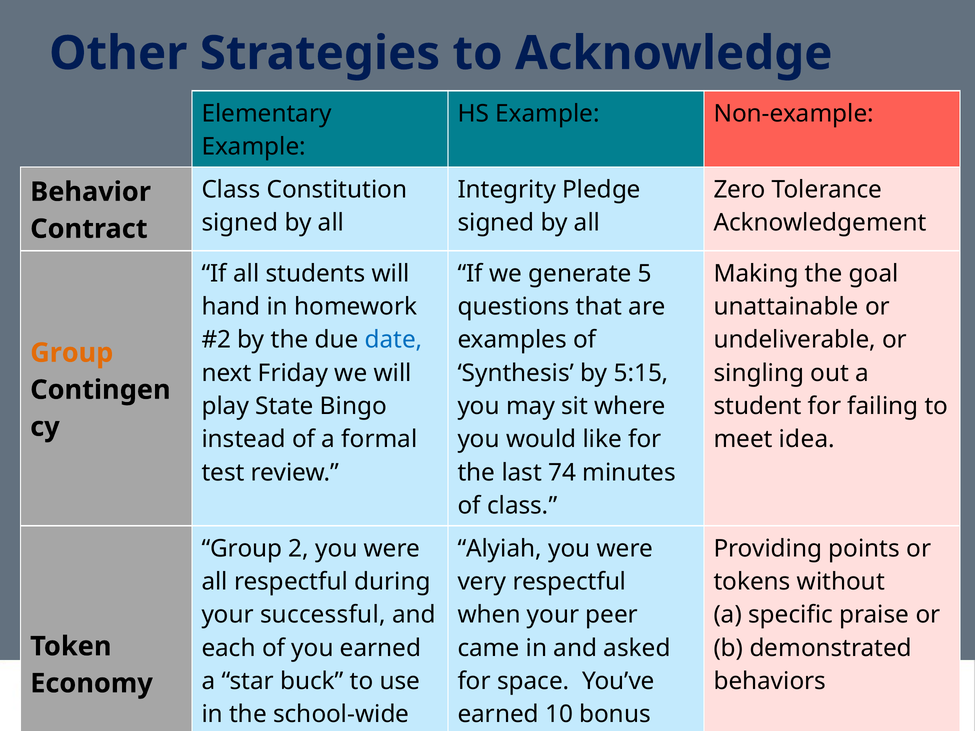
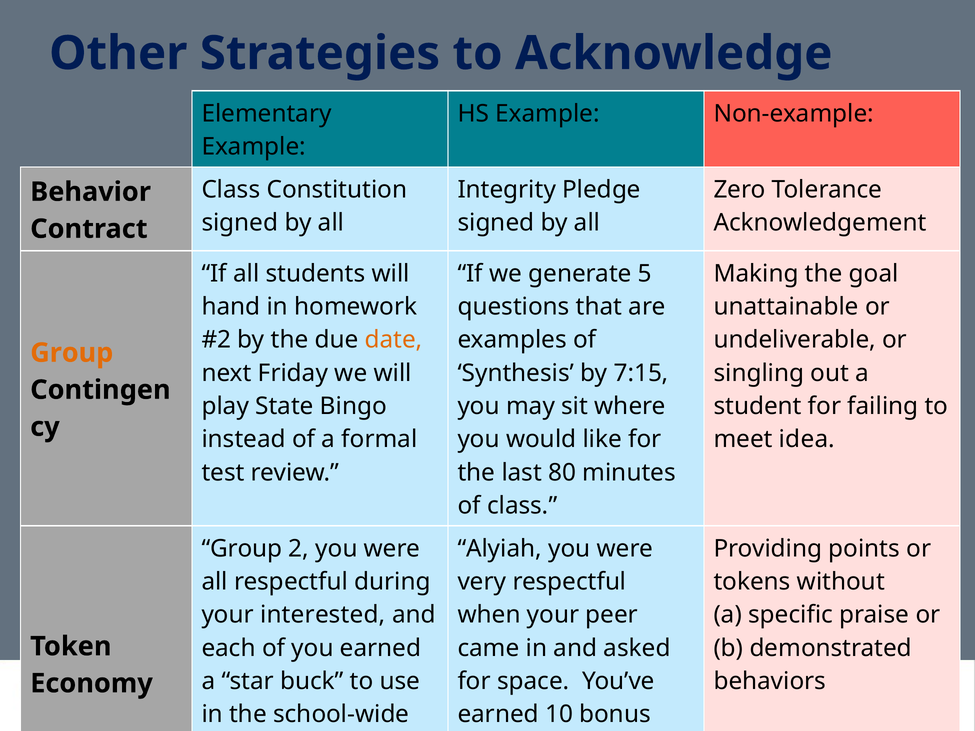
date colour: blue -> orange
5:15: 5:15 -> 7:15
74: 74 -> 80
successful: successful -> interested
